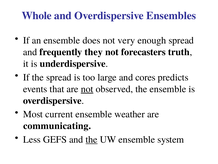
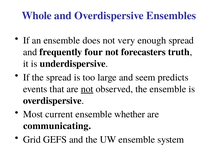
they: they -> four
cores: cores -> seem
weather: weather -> whether
Less: Less -> Grid
the at (92, 139) underline: present -> none
